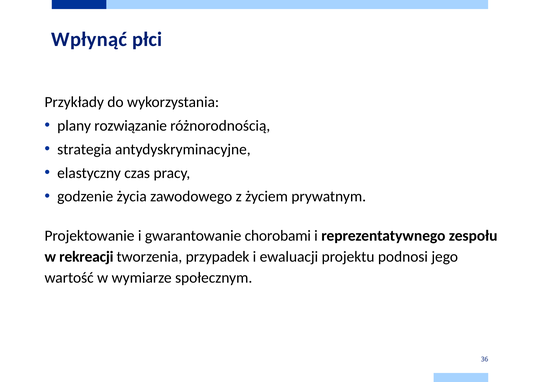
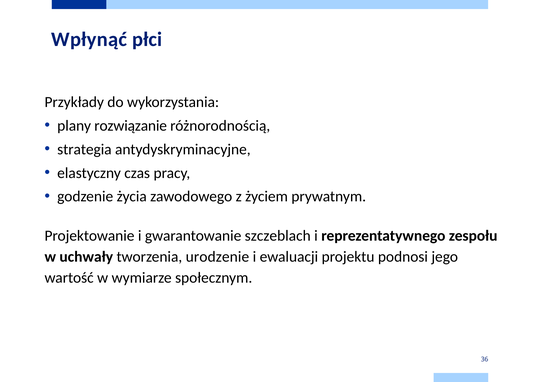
chorobami: chorobami -> szczeblach
rekreacji: rekreacji -> uchwały
przypadek: przypadek -> urodzenie
